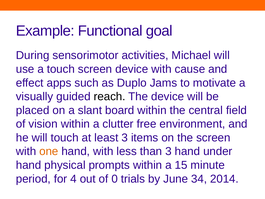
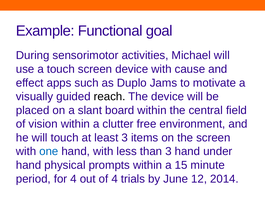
one colour: orange -> blue
of 0: 0 -> 4
34: 34 -> 12
